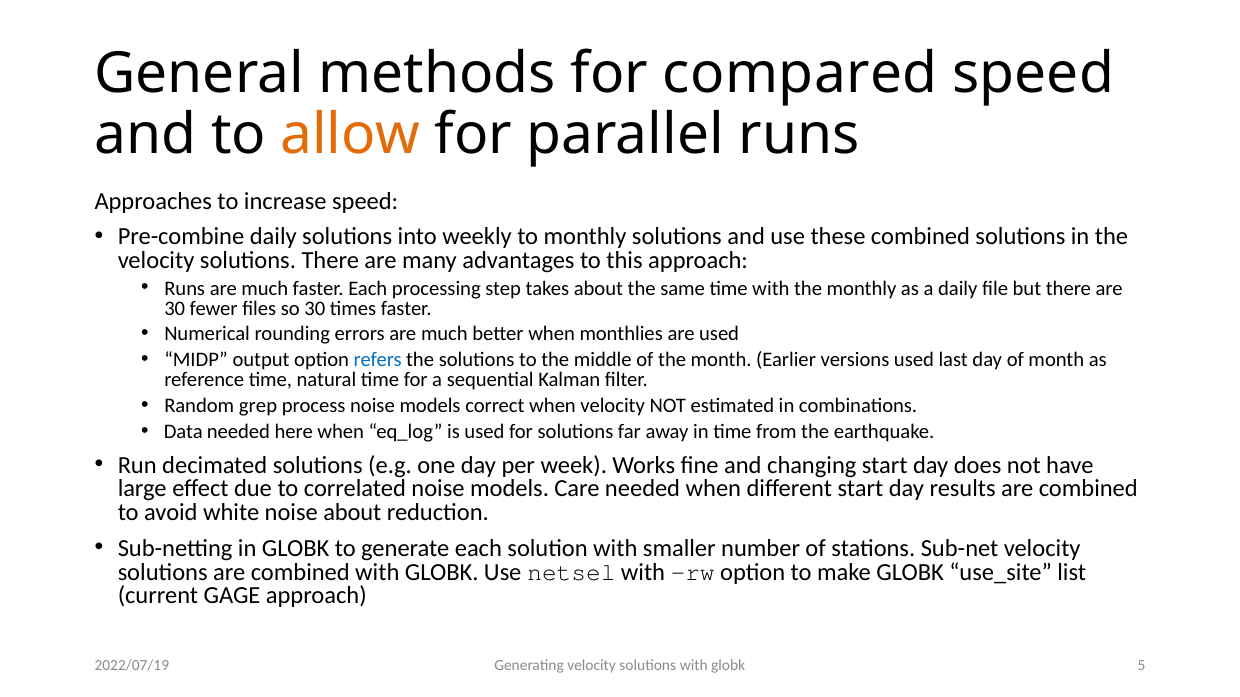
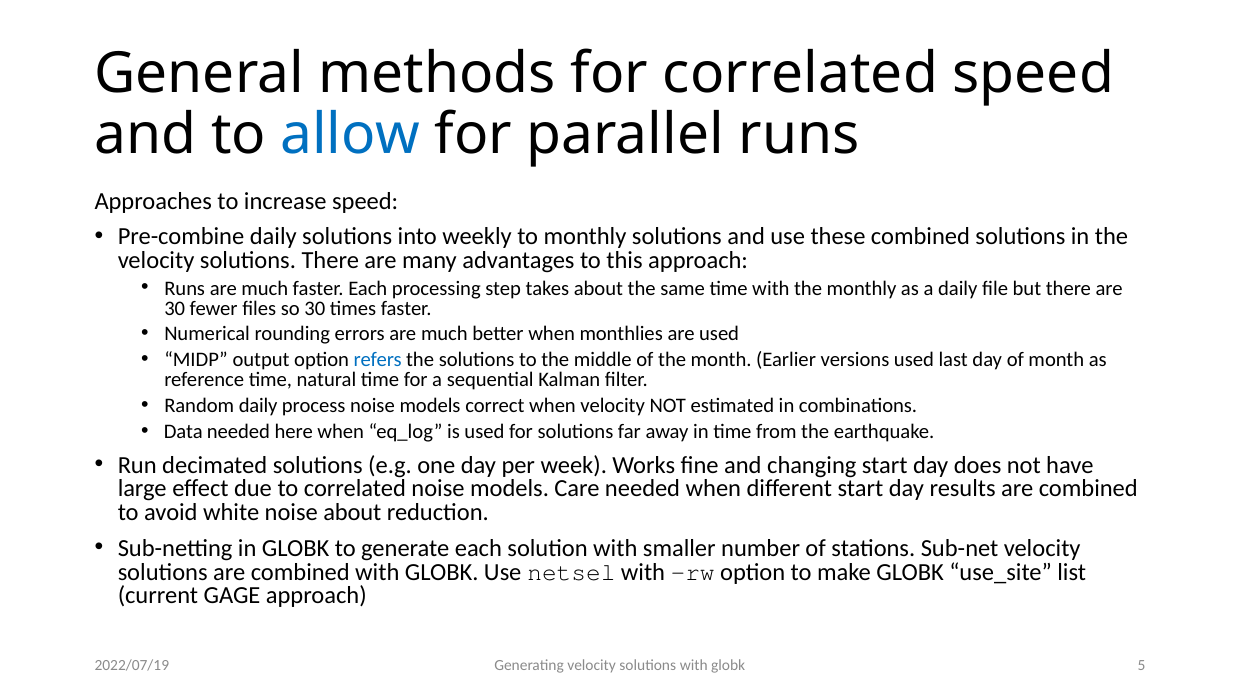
for compared: compared -> correlated
allow colour: orange -> blue
Random grep: grep -> daily
